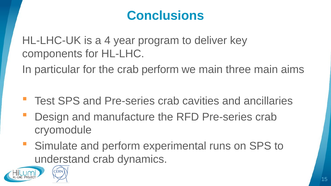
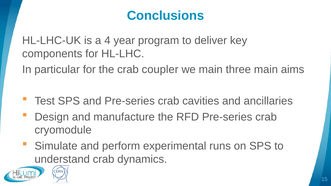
crab perform: perform -> coupler
